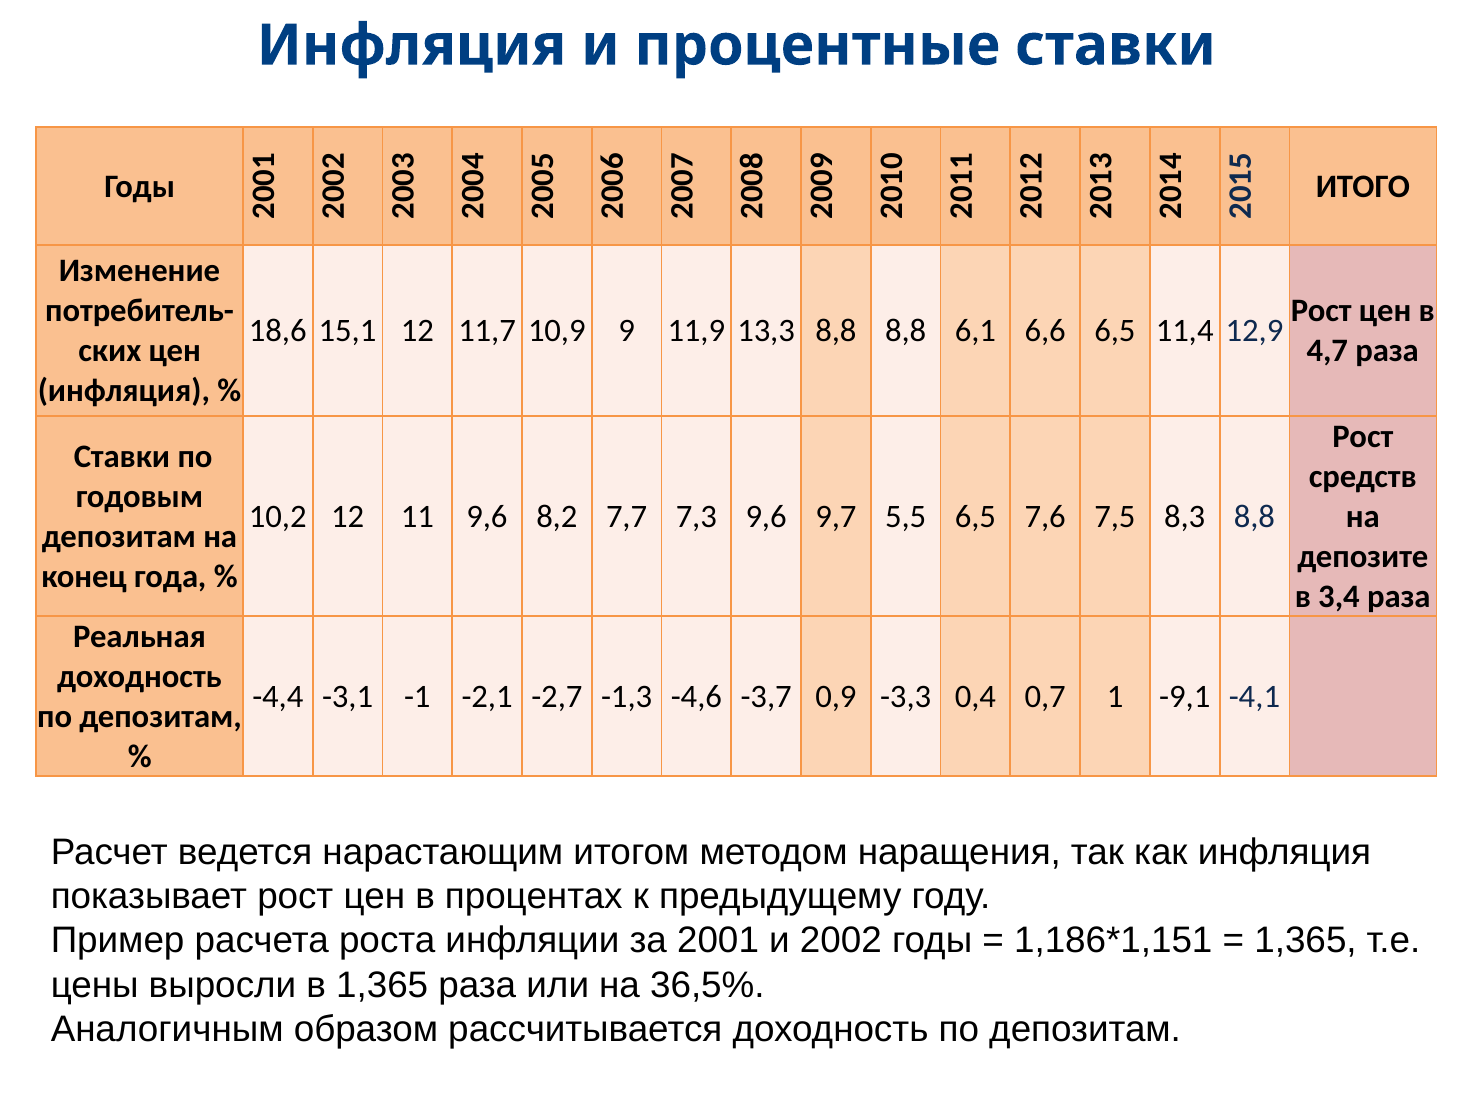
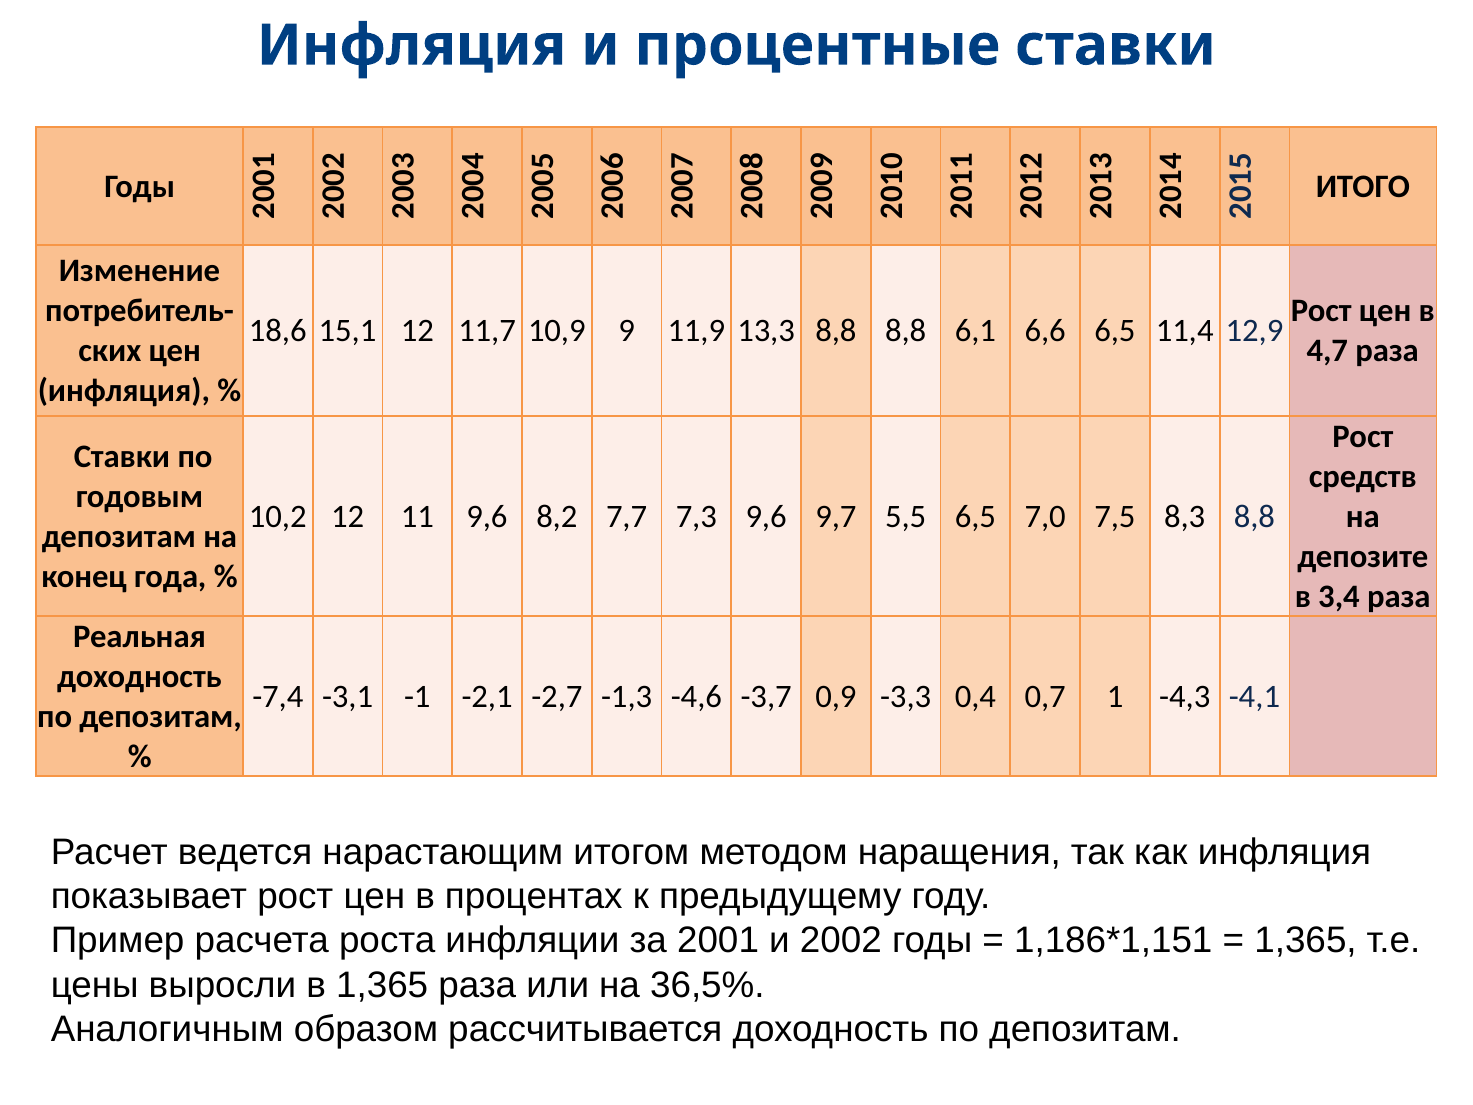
7,6: 7,6 -> 7,0
-4,4: -4,4 -> -7,4
-9,1: -9,1 -> -4,3
